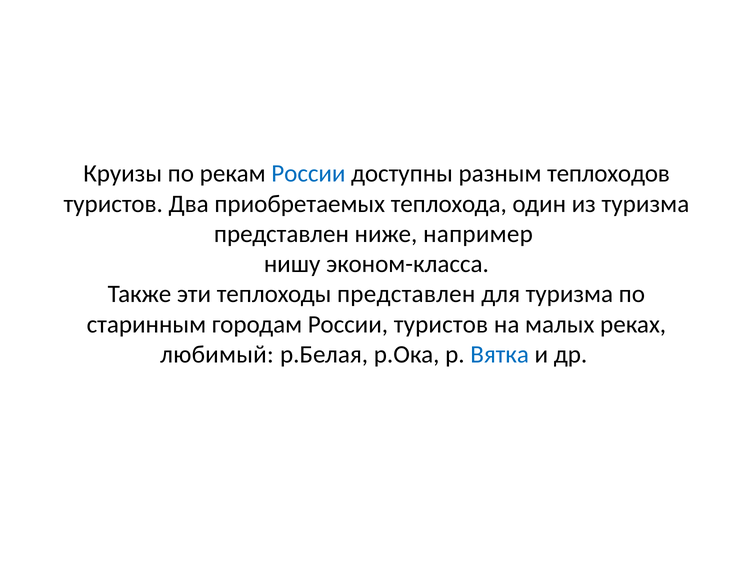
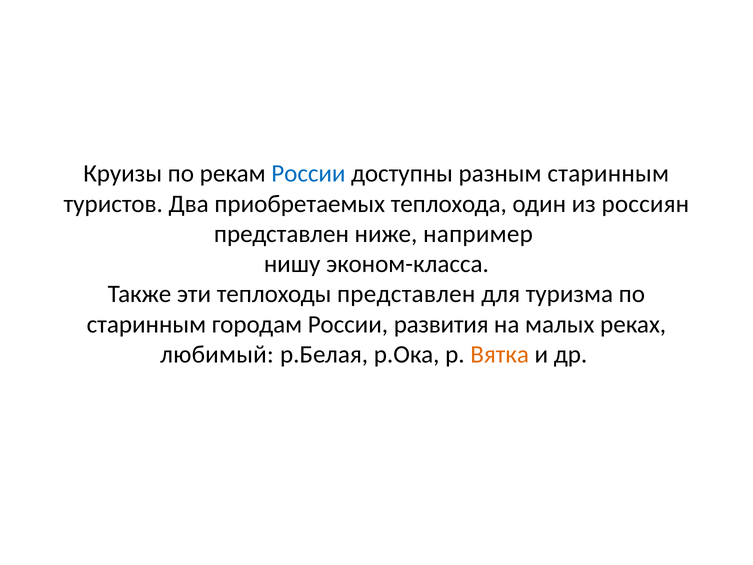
разным теплоходов: теплоходов -> старинным
из туризма: туризма -> россиян
России туристов: туристов -> развития
Вятка colour: blue -> orange
